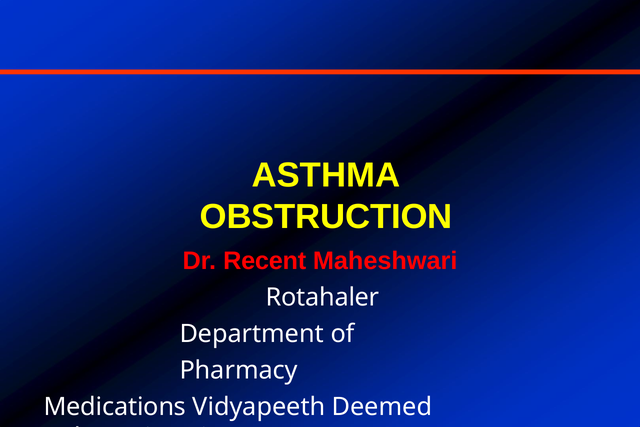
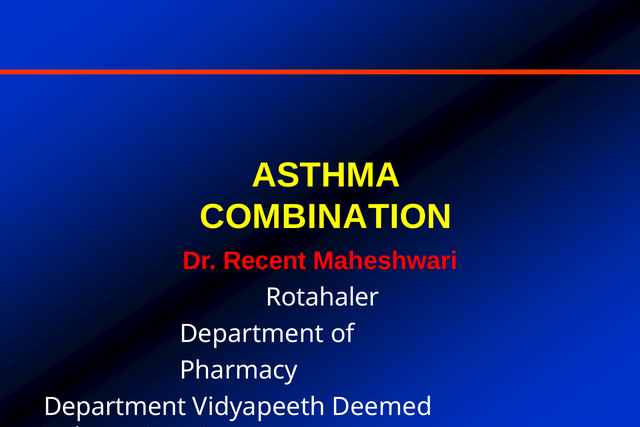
OBSTRUCTION: OBSTRUCTION -> COMBINATION
Medications at (115, 407): Medications -> Department
